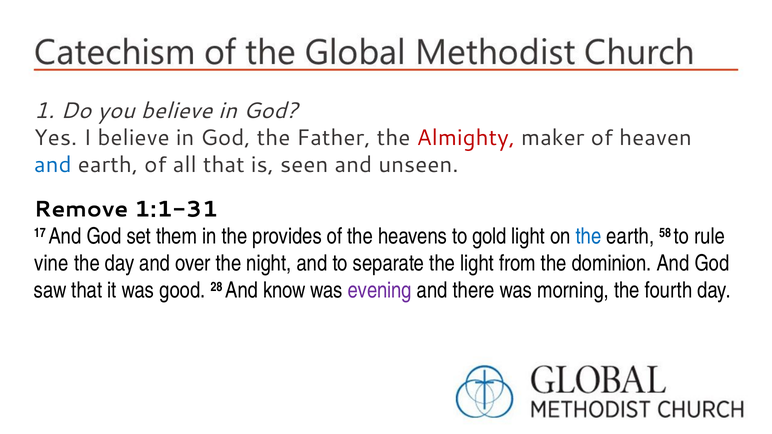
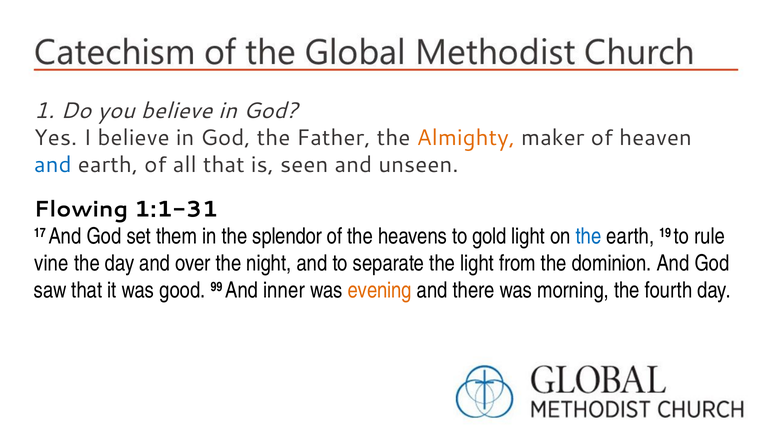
Almighty colour: red -> orange
Remove: Remove -> Flowing
provides: provides -> splendor
58: 58 -> 19
28: 28 -> 99
know: know -> inner
evening colour: purple -> orange
